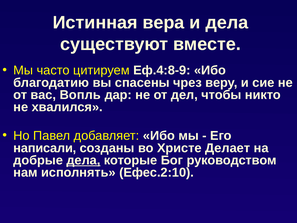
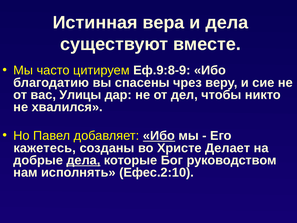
Еф.4:8-9: Еф.4:8-9 -> Еф.9:8-9
Вопль: Вопль -> Улицы
Ибо at (159, 136) underline: none -> present
написали: написали -> кажетесь
